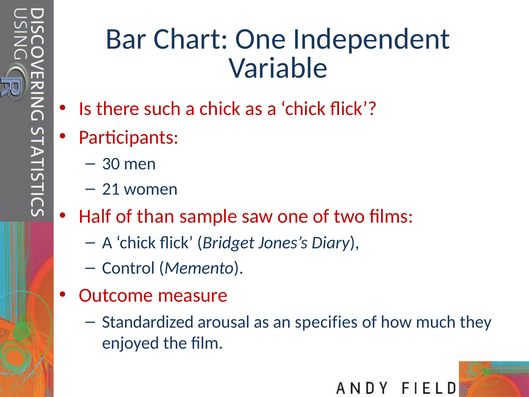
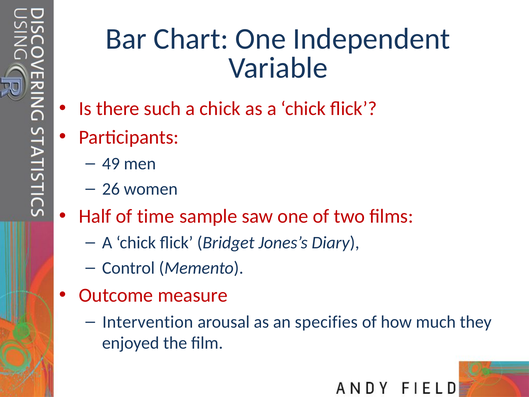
30: 30 -> 49
21: 21 -> 26
than: than -> time
Standardized: Standardized -> Intervention
